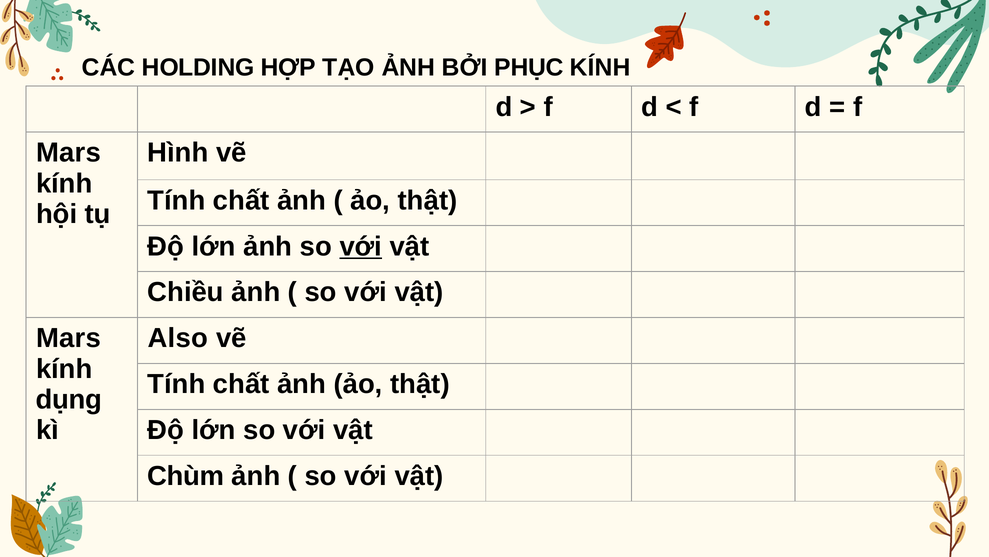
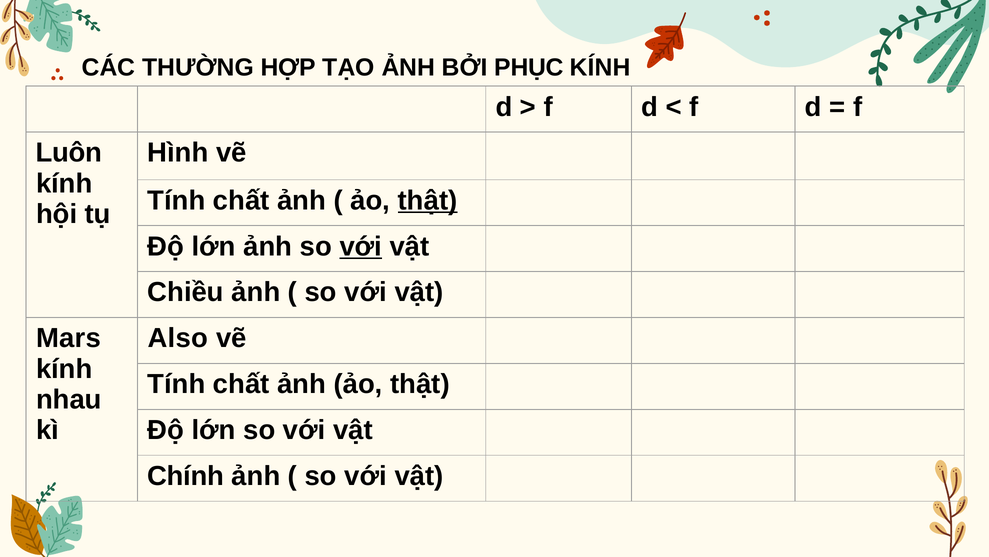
HOLDING: HOLDING -> THƯỜNG
Mars at (69, 153): Mars -> Luôn
thật at (428, 200) underline: none -> present
dụng: dụng -> nhau
Chùm: Chùm -> Chính
